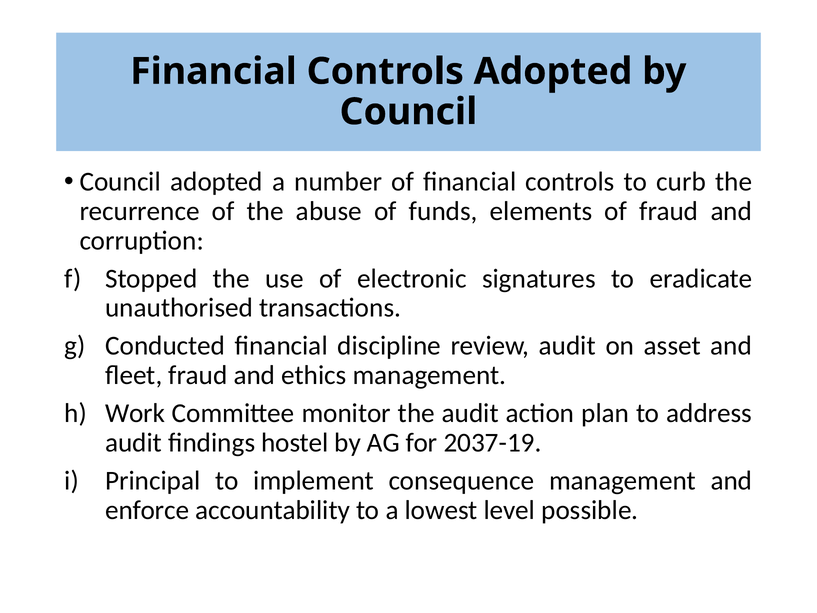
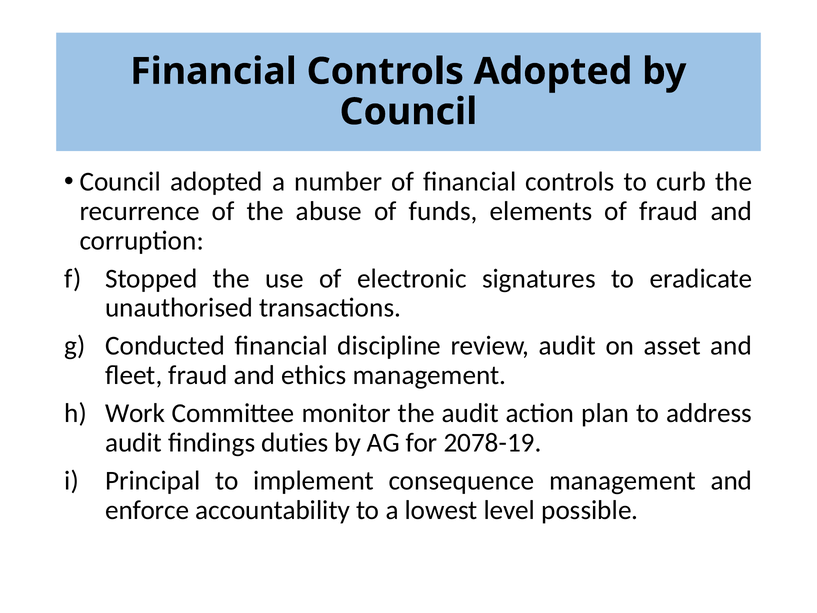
hostel: hostel -> duties
2037-19: 2037-19 -> 2078-19
